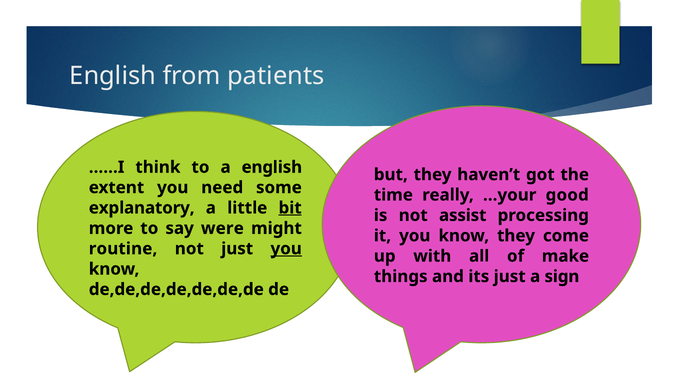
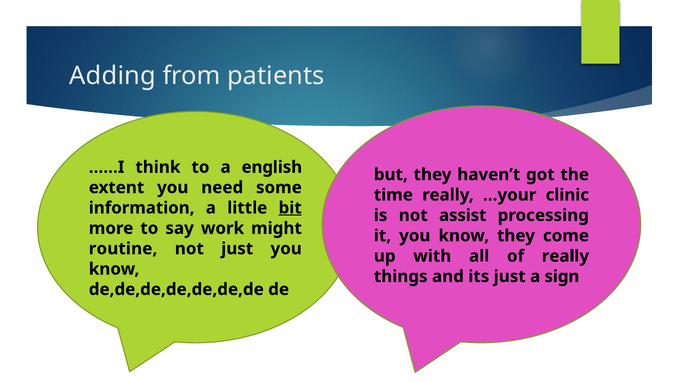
English at (113, 76): English -> Adding
good: good -> clinic
explanatory: explanatory -> information
were: were -> work
you at (286, 249) underline: present -> none
of make: make -> really
